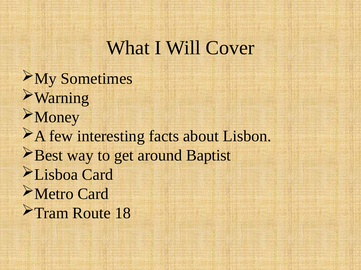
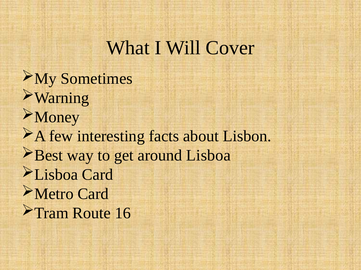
around Baptist: Baptist -> Lisboa
18: 18 -> 16
